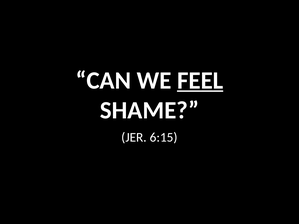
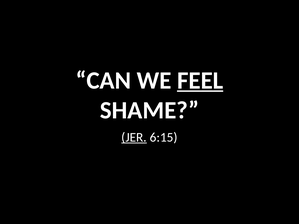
JER underline: none -> present
